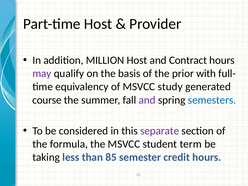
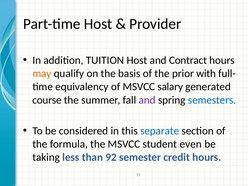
MILLION: MILLION -> TUITION
may colour: purple -> orange
study: study -> salary
separate colour: purple -> blue
term: term -> even
85: 85 -> 92
